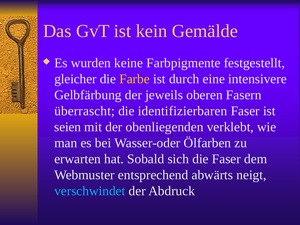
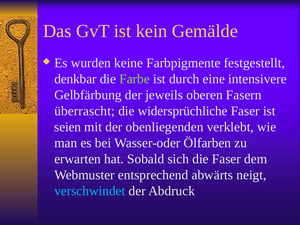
gleicher: gleicher -> denkbar
Farbe colour: yellow -> light green
identifizierbaren: identifizierbaren -> widersprüchliche
